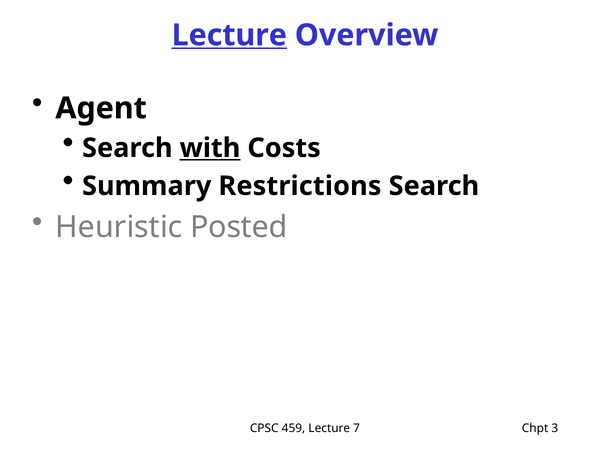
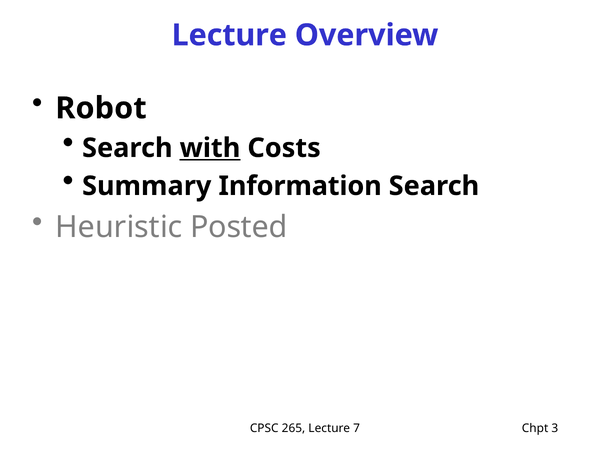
Lecture at (229, 35) underline: present -> none
Agent: Agent -> Robot
Restrictions: Restrictions -> Information
459: 459 -> 265
